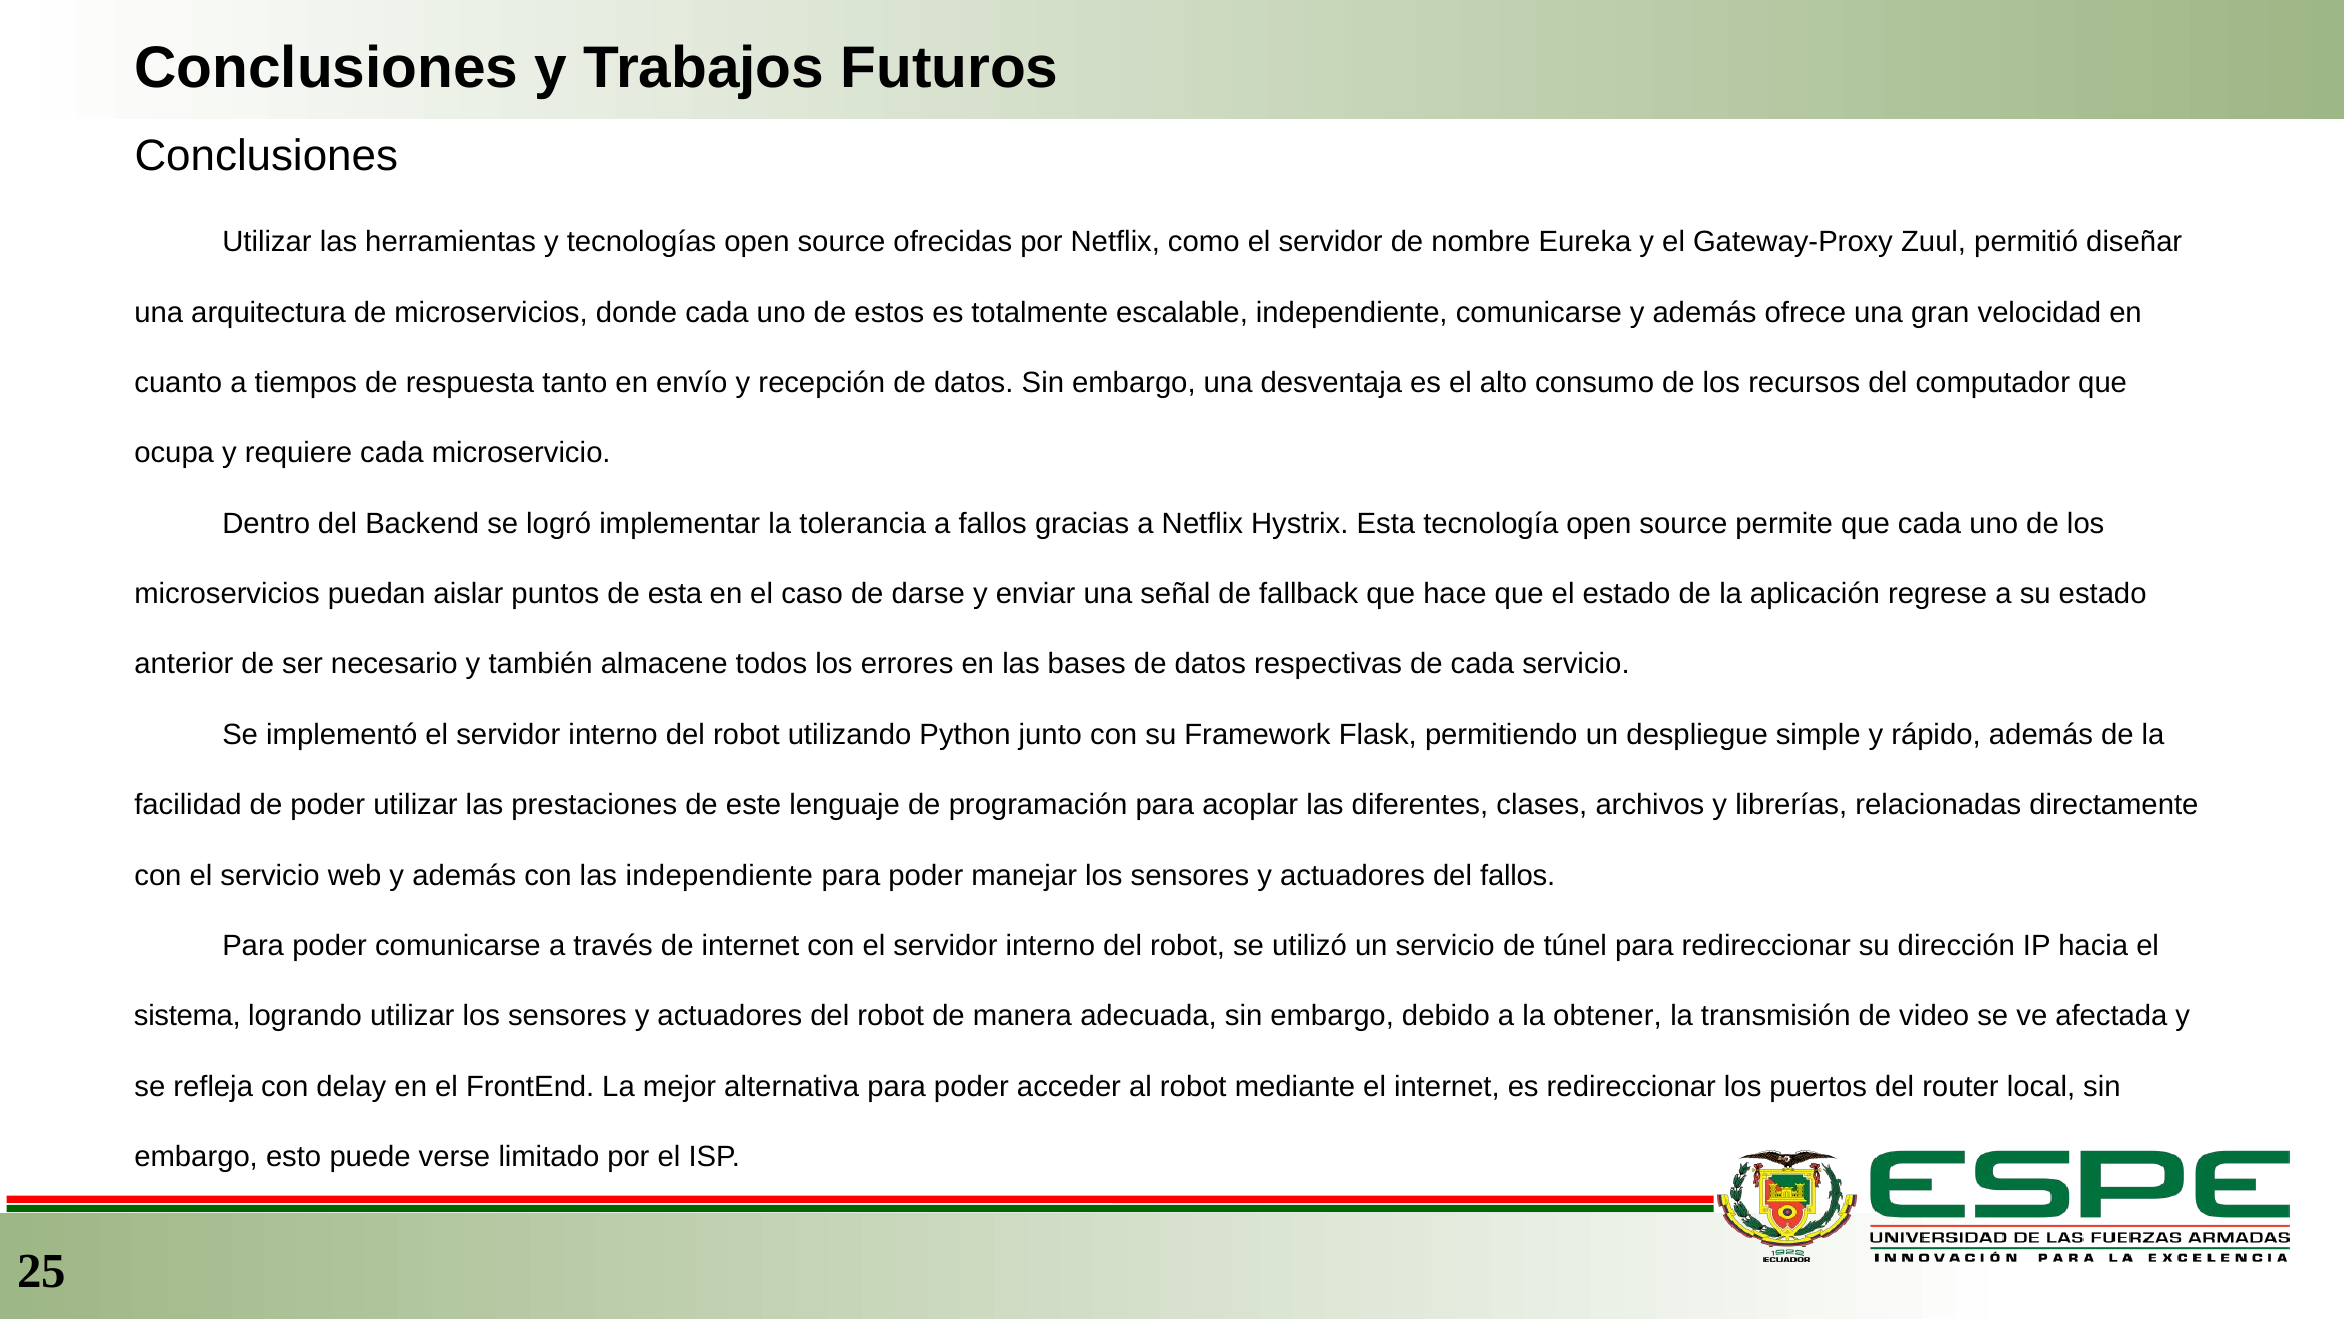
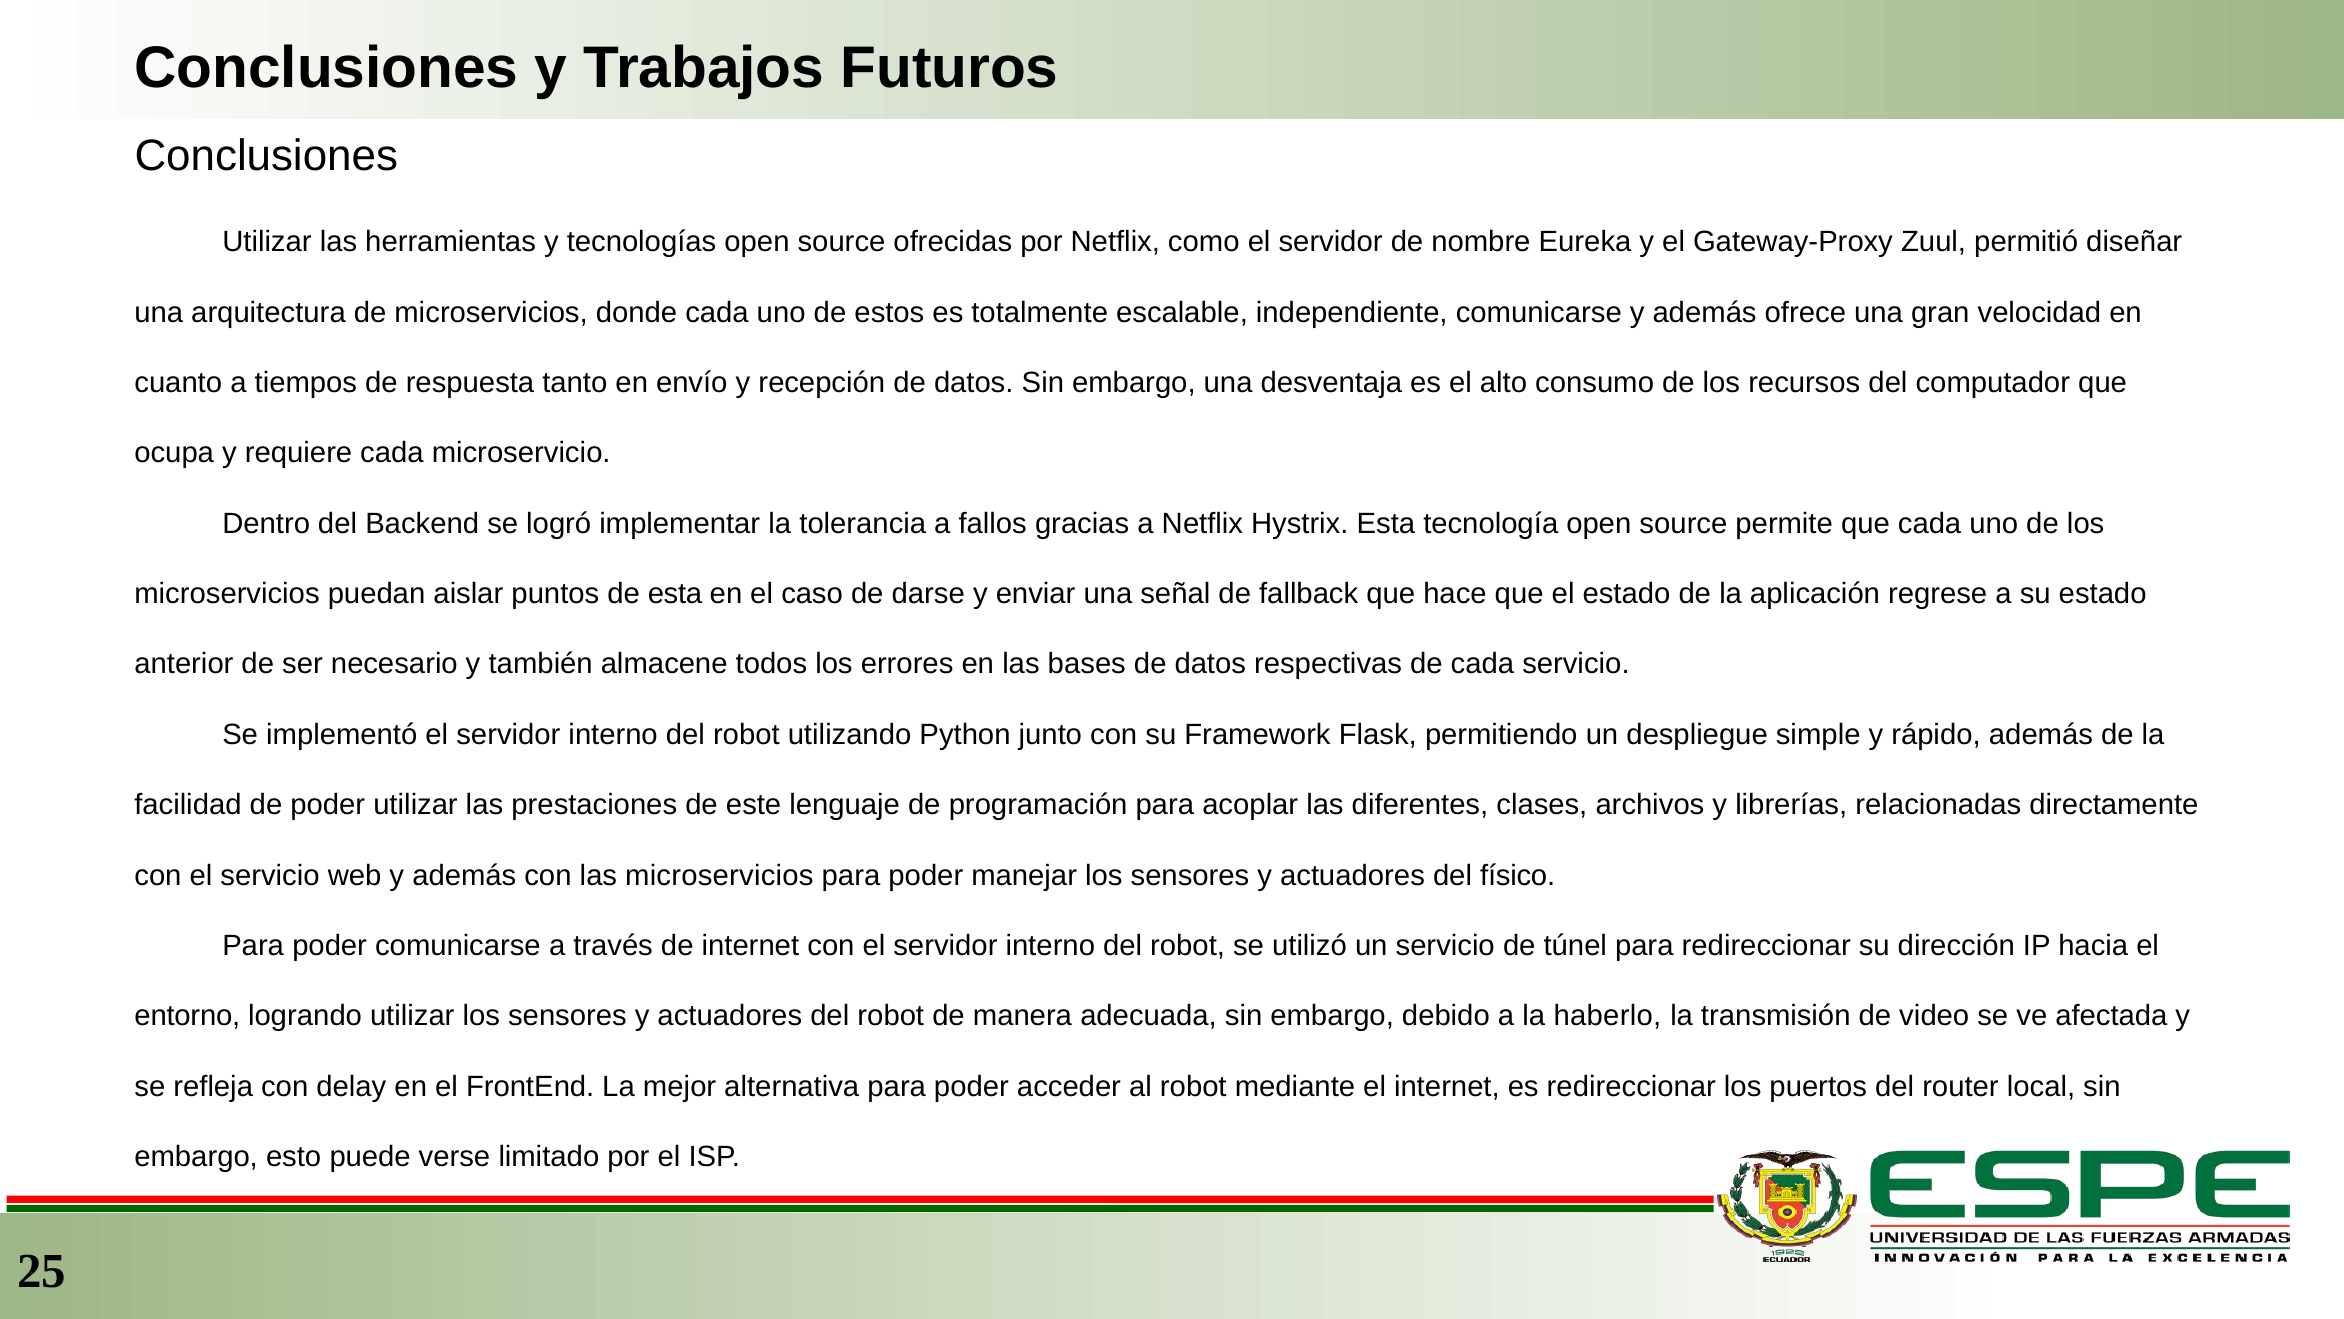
las independiente: independiente -> microservicios
del fallos: fallos -> físico
sistema: sistema -> entorno
obtener: obtener -> haberlo
